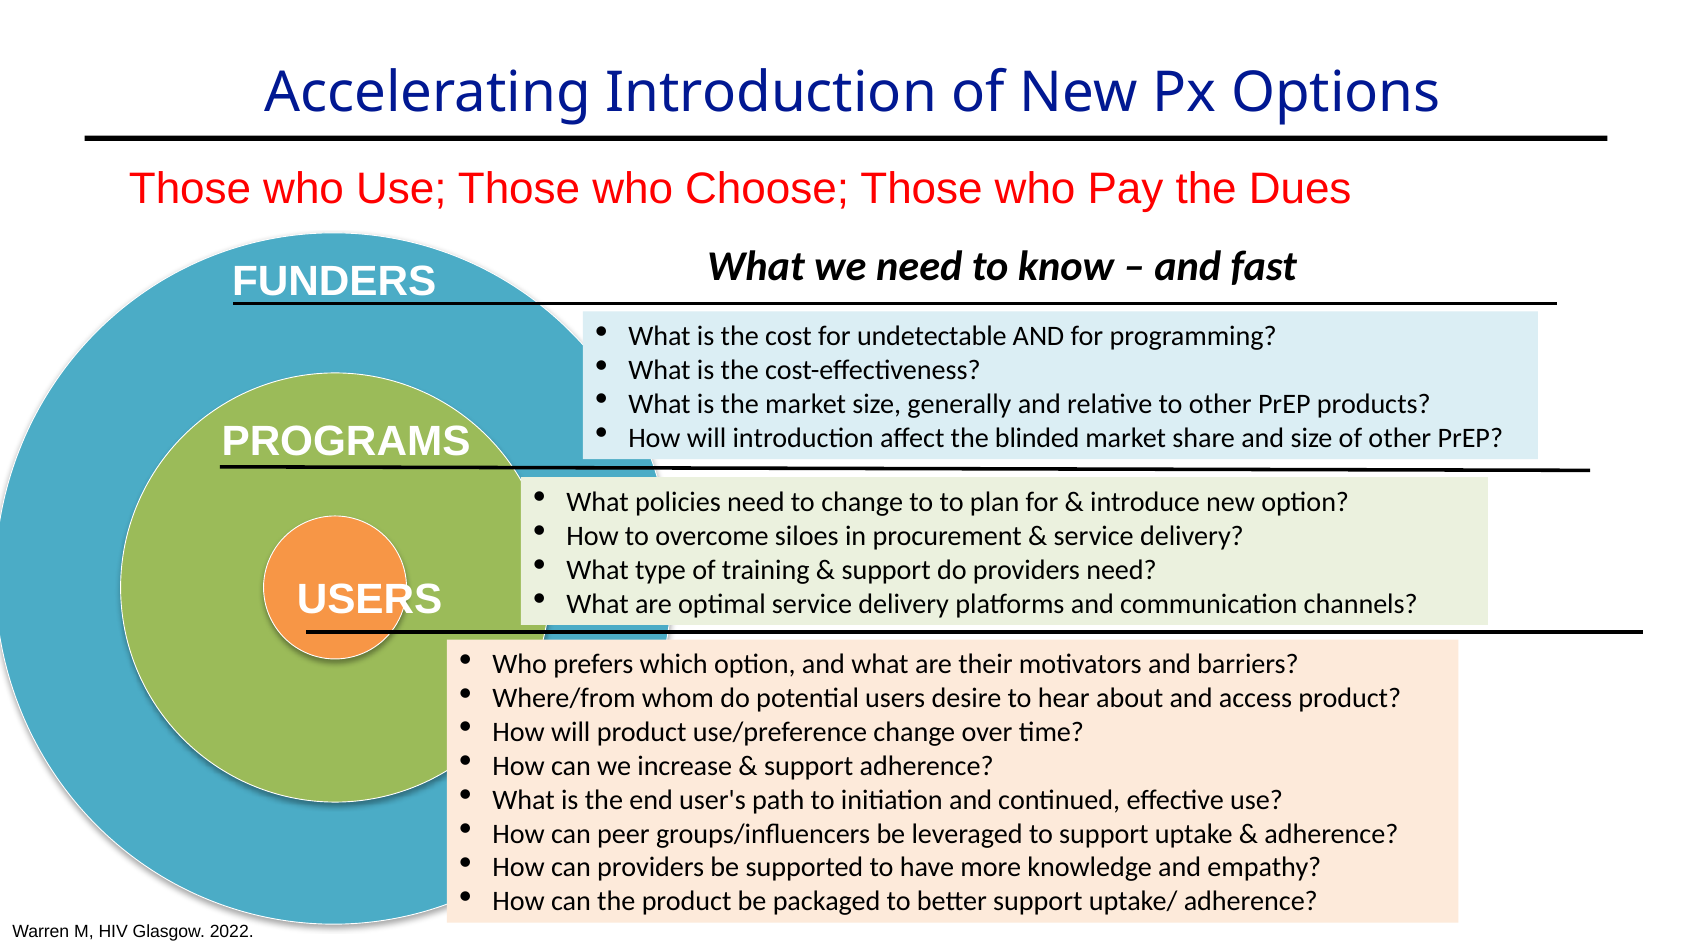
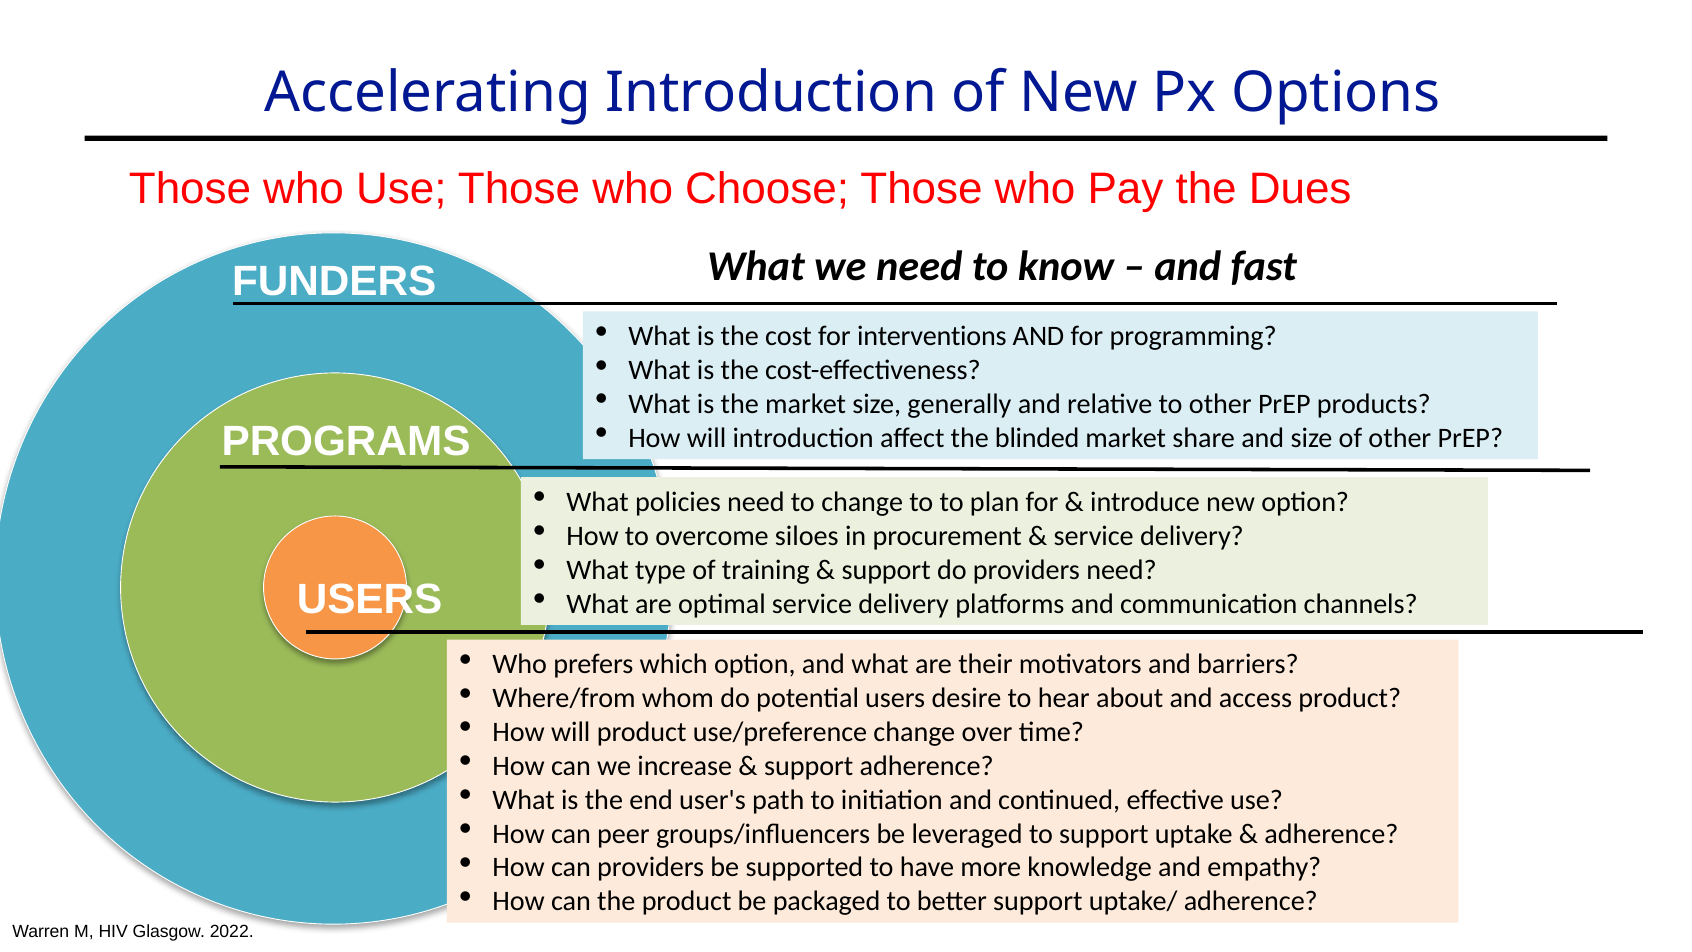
undetectable: undetectable -> interventions
